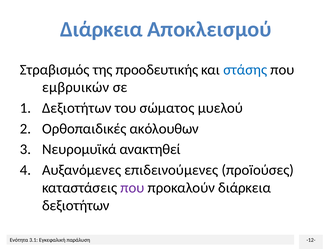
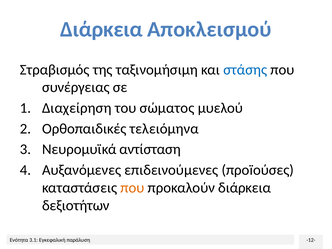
προοδευτικής: προοδευτικής -> ταξινομήσιμη
εμβρυικών: εμβρυικών -> συνέργειας
Δεξιοτήτων at (77, 108): Δεξιοτήτων -> Διαχείρηση
ακόλουθων: ακόλουθων -> τελειόμηνα
ανακτηθεί: ανακτηθεί -> αντίσταση
που at (132, 188) colour: purple -> orange
